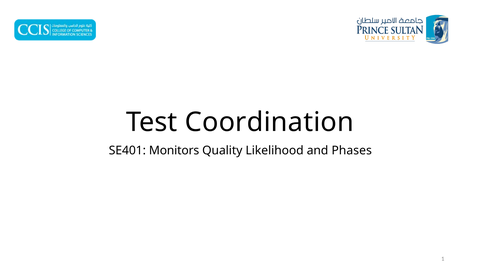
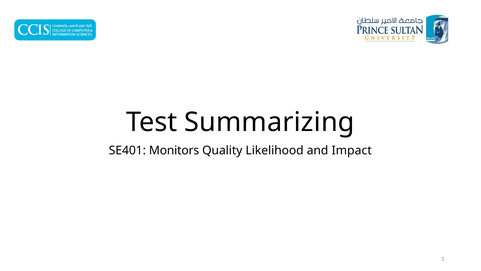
Coordination: Coordination -> Summarizing
Phases: Phases -> Impact
